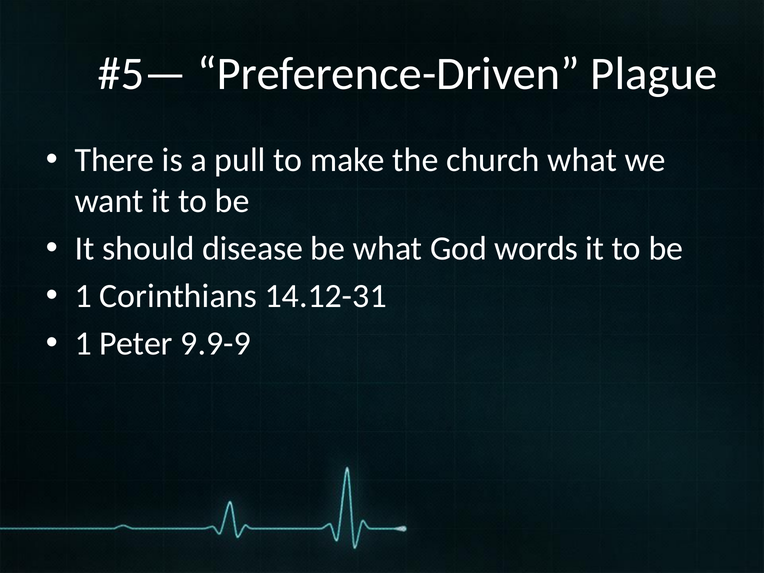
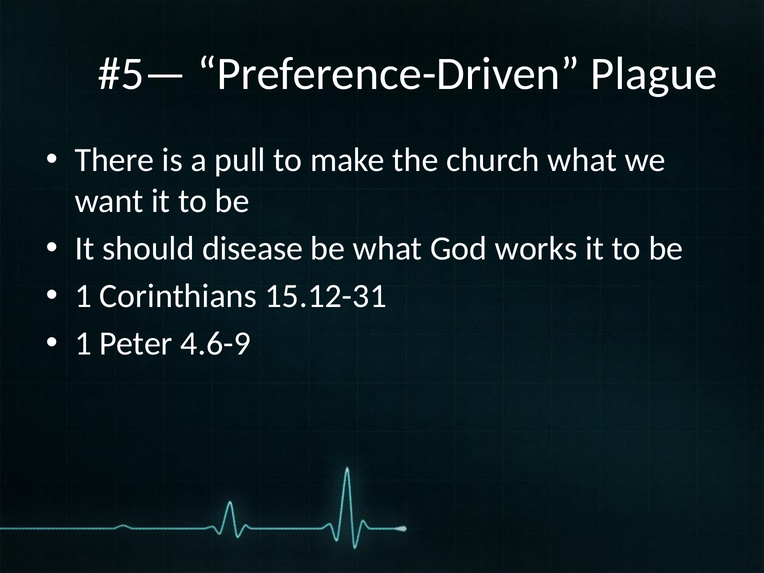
words: words -> works
14.12-31: 14.12-31 -> 15.12-31
9.9-9: 9.9-9 -> 4.6-9
